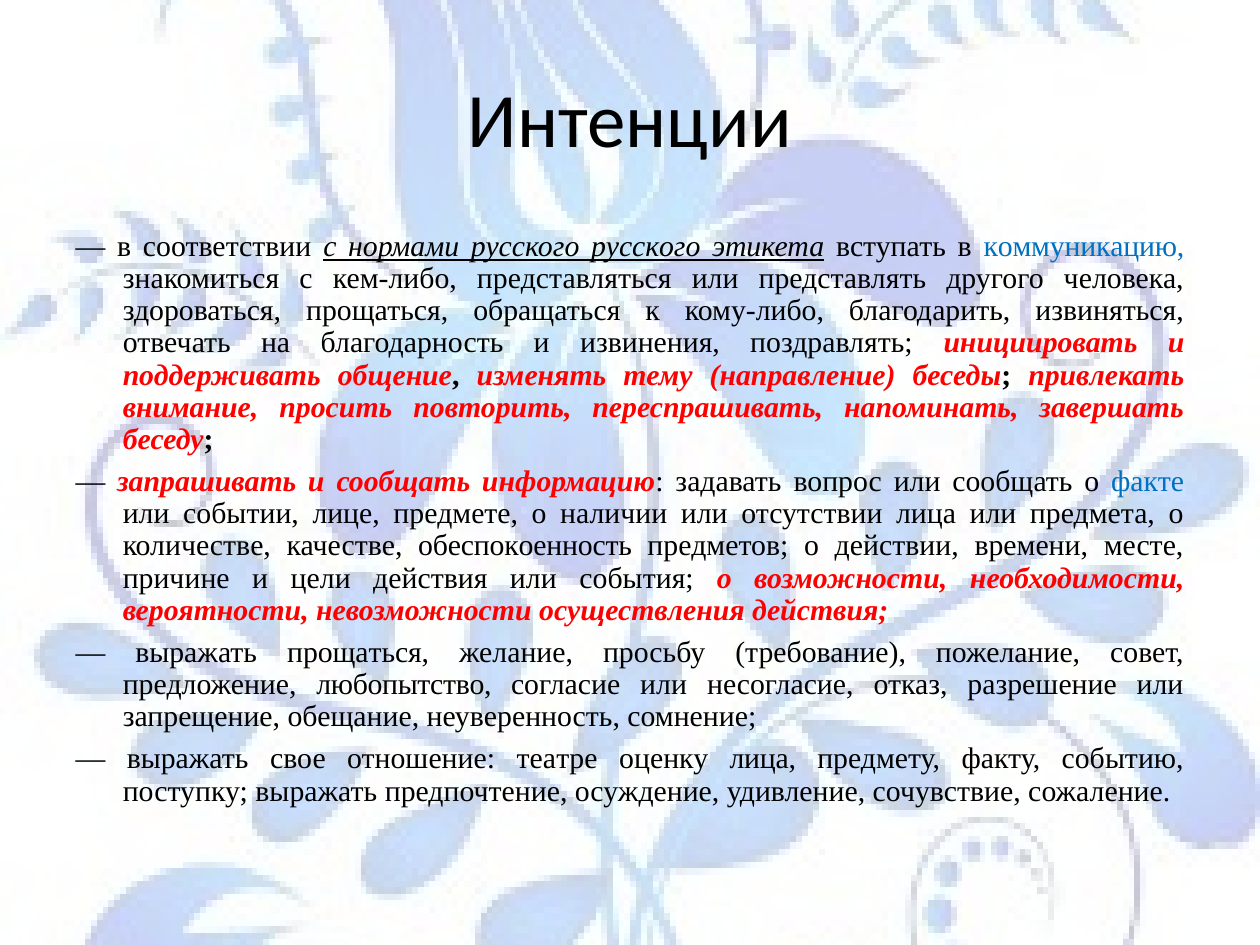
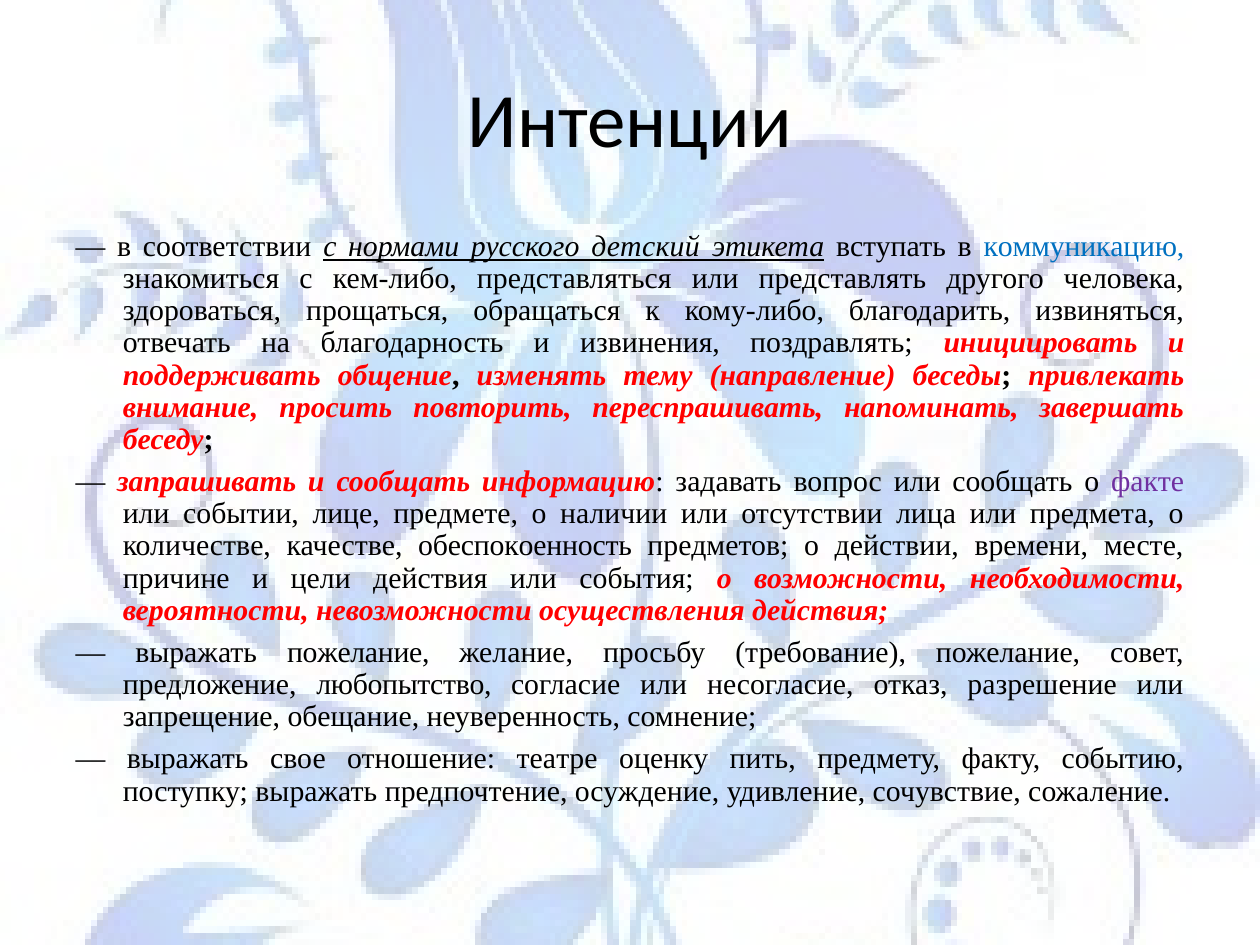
русского русского: русского -> детский
факте colour: blue -> purple
выражать прощаться: прощаться -> пожелание
оценку лица: лица -> пить
